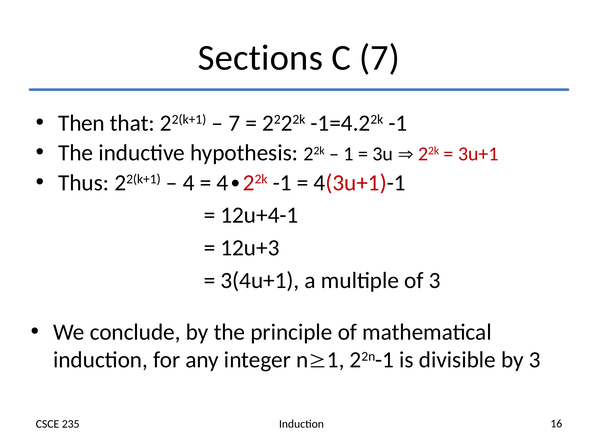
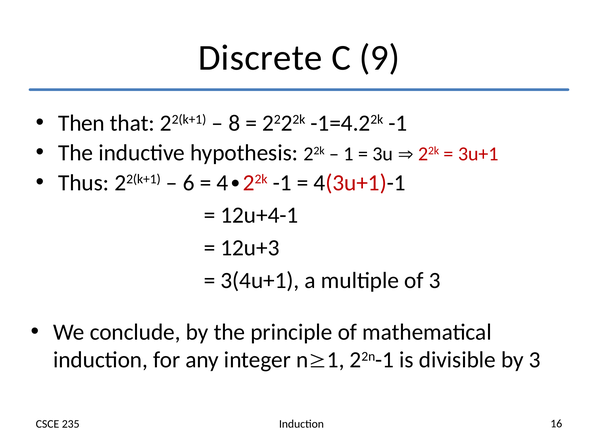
Sections: Sections -> Discrete
C 7: 7 -> 9
7 at (234, 123): 7 -> 8
4: 4 -> 6
